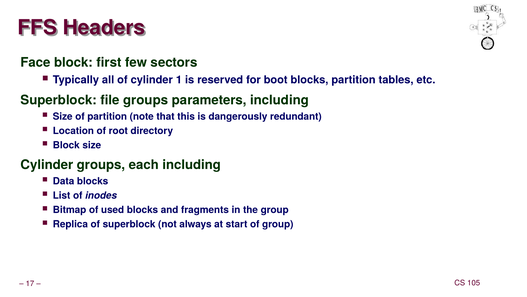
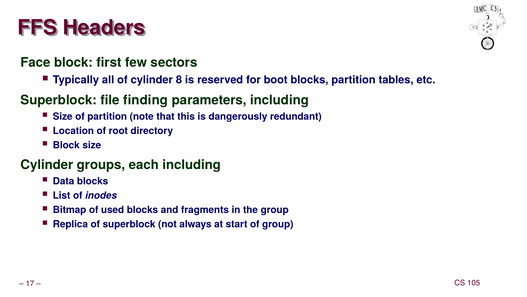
1: 1 -> 8
file groups: groups -> finding
